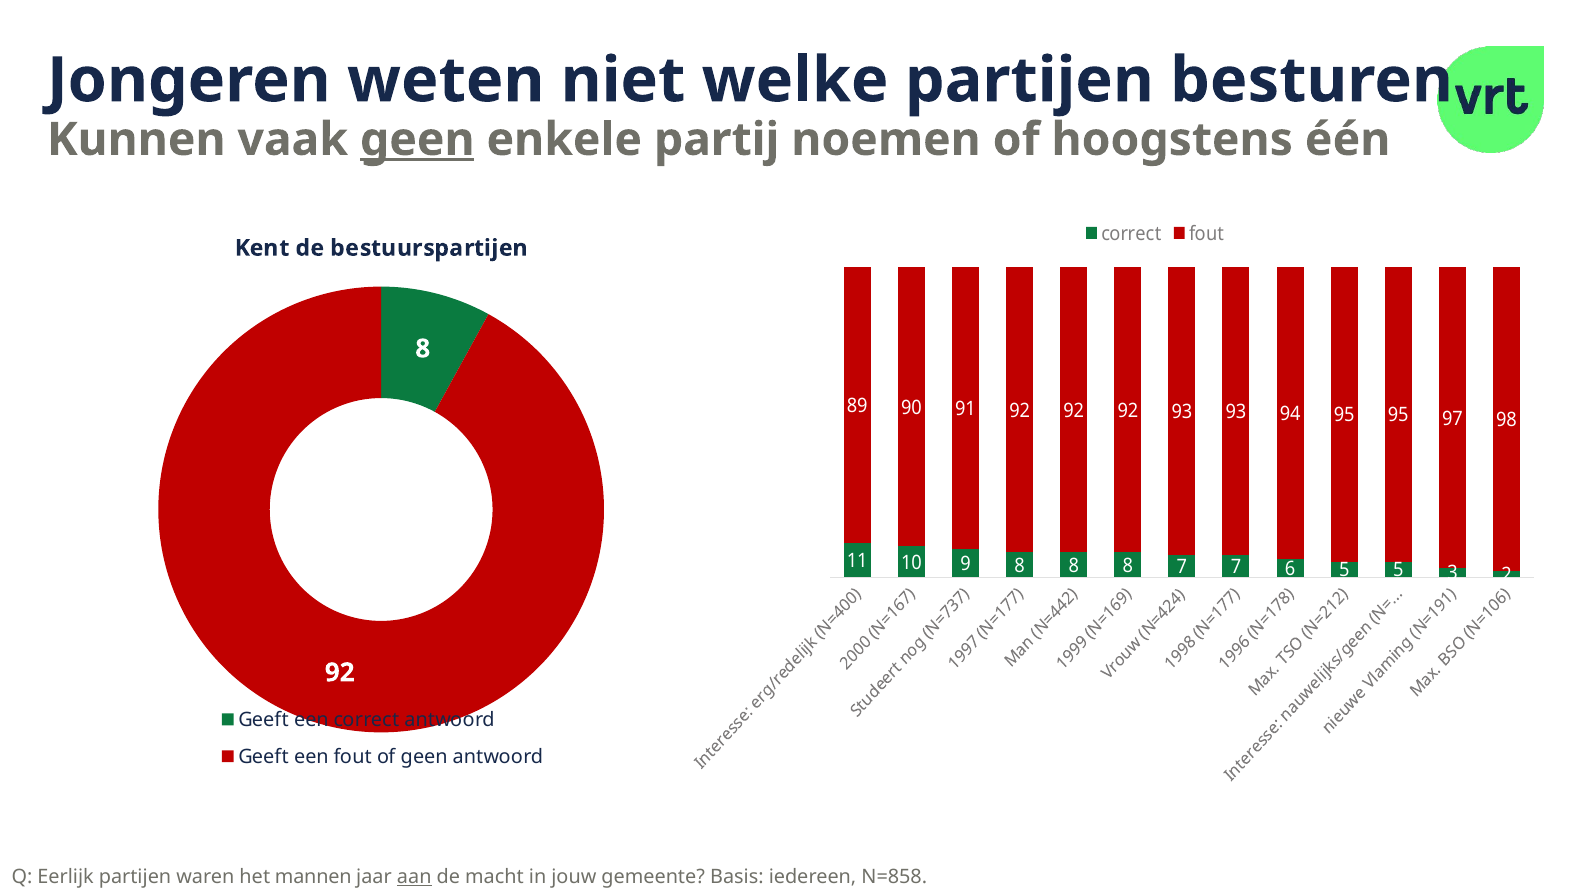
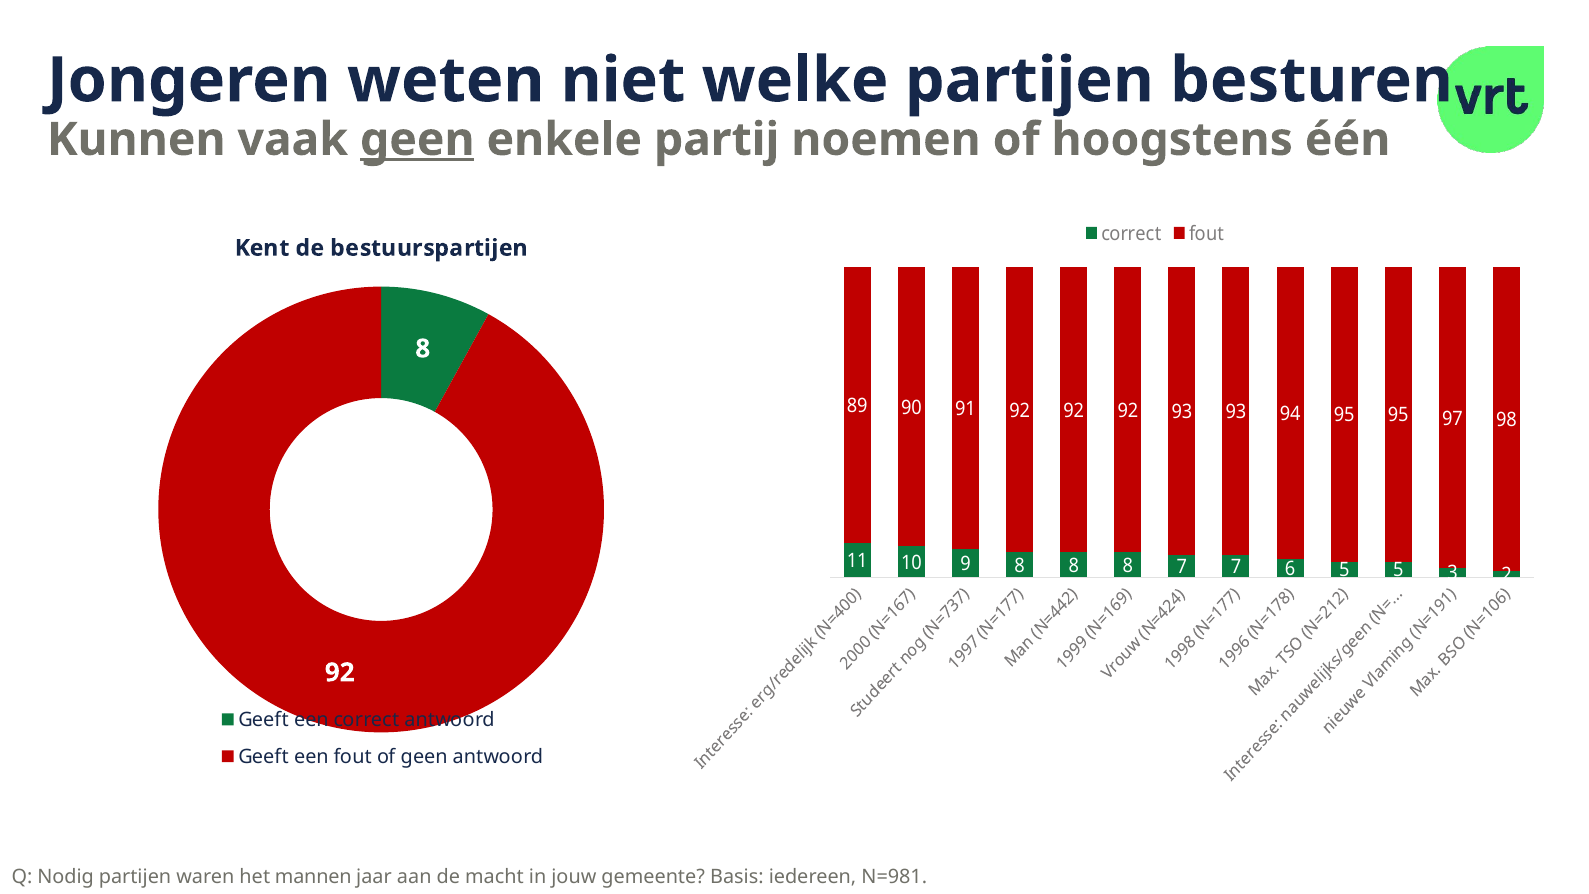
Eerlijk: Eerlijk -> Nodig
aan underline: present -> none
N=858: N=858 -> N=981
